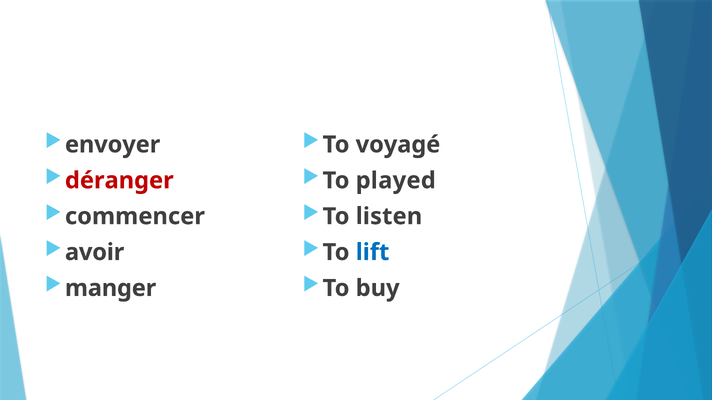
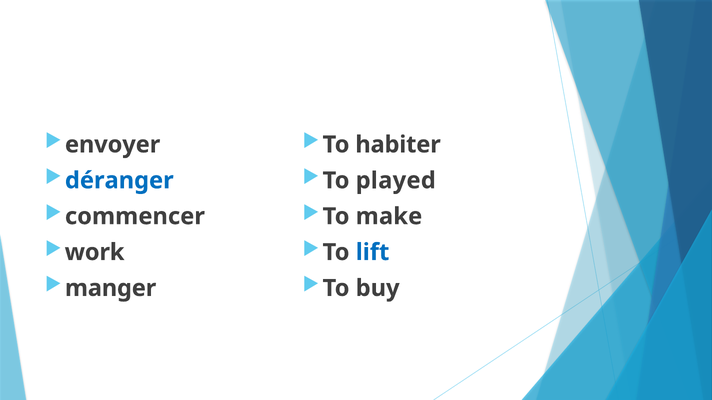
voyagé: voyagé -> habiter
déranger colour: red -> blue
listen: listen -> make
avoir: avoir -> work
